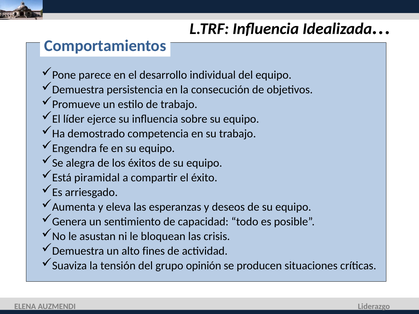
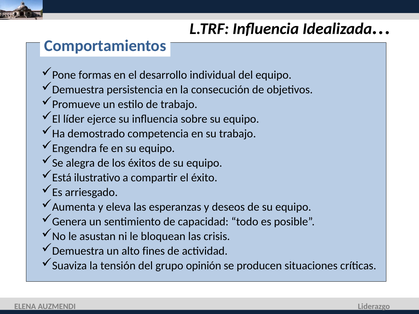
parece: parece -> formas
piramidal: piramidal -> ilustrativo
